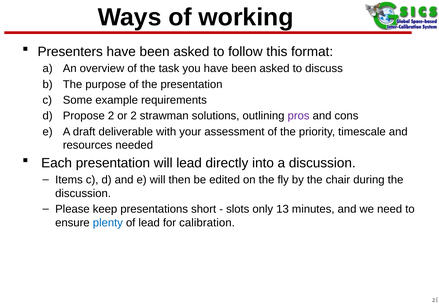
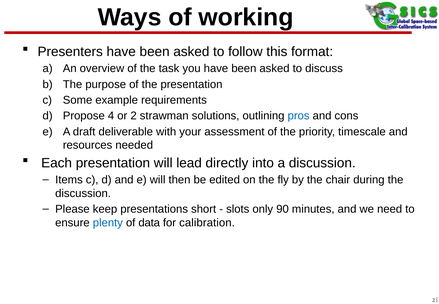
Propose 2: 2 -> 4
pros colour: purple -> blue
13: 13 -> 90
of lead: lead -> data
